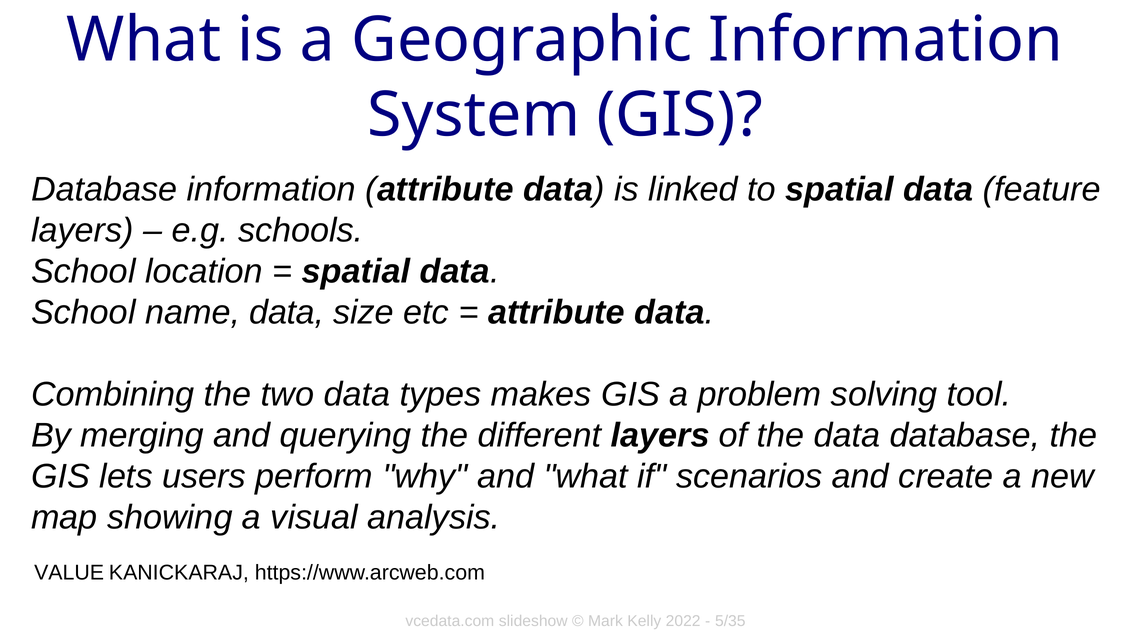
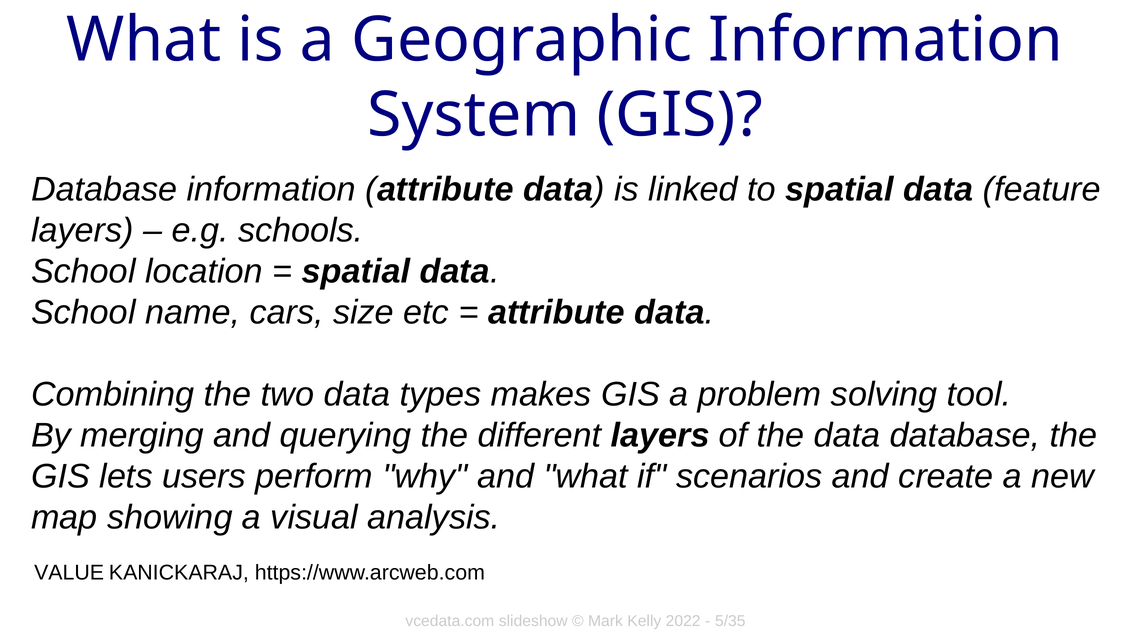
name data: data -> cars
